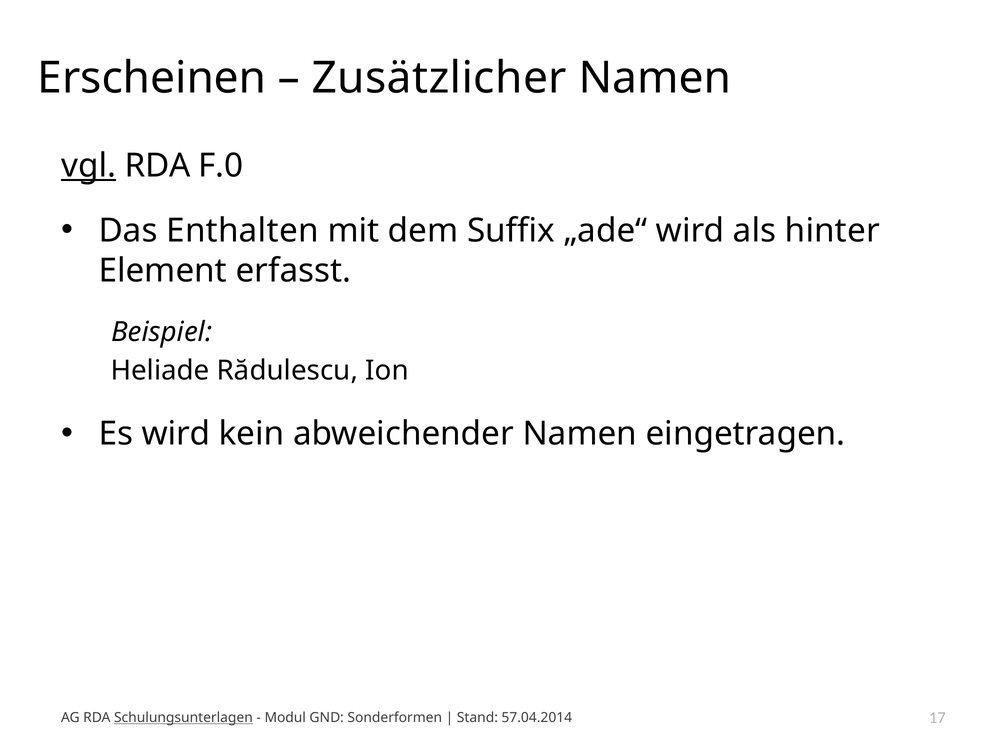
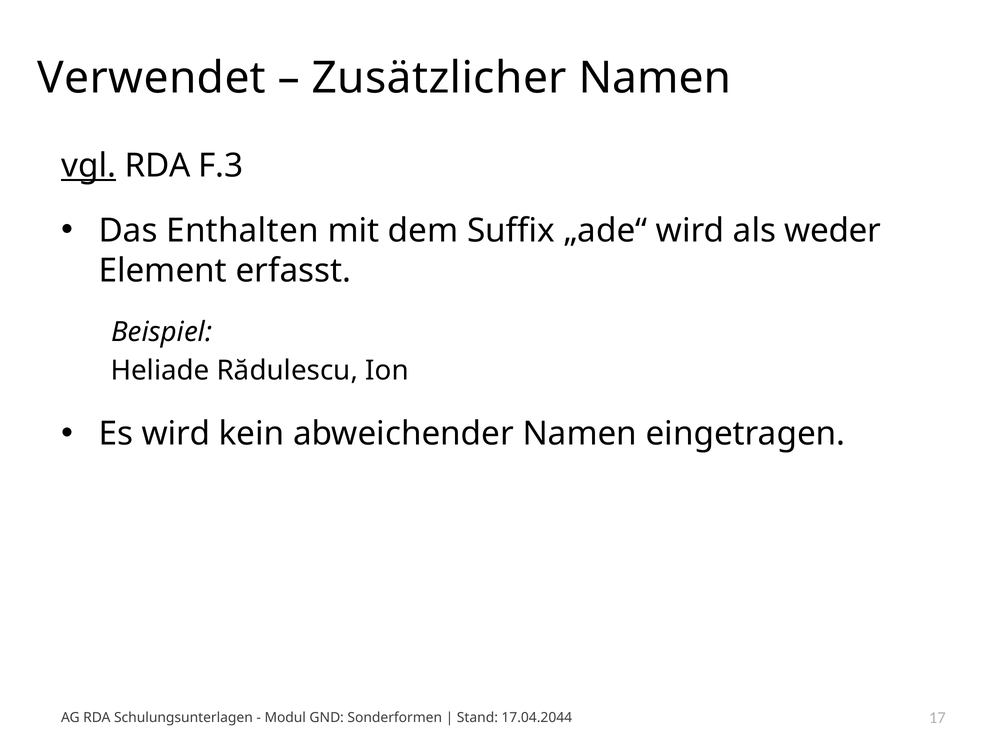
Erscheinen: Erscheinen -> Verwendet
F.0: F.0 -> F.3
hinter: hinter -> weder
Schulungsunterlagen underline: present -> none
57.04.2014: 57.04.2014 -> 17.04.2044
